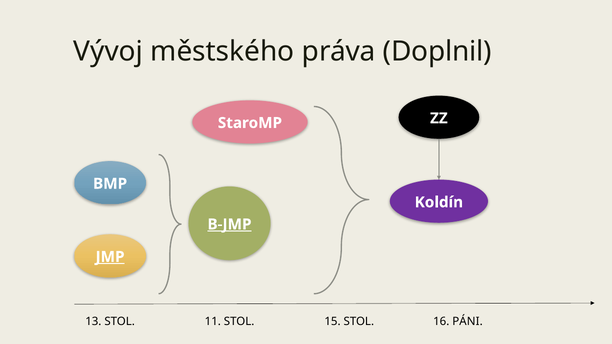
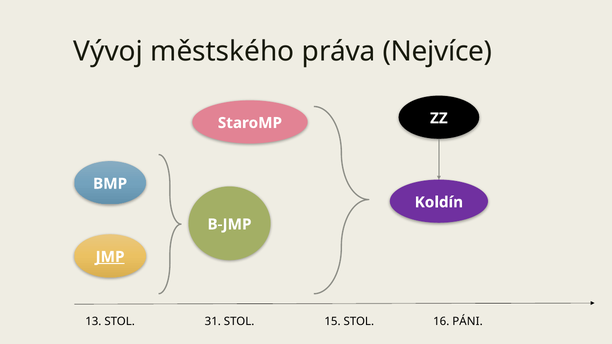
Doplnil: Doplnil -> Nejvíce
B-JMP underline: present -> none
11: 11 -> 31
